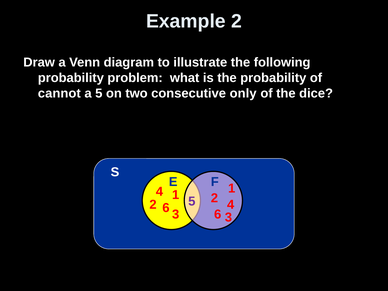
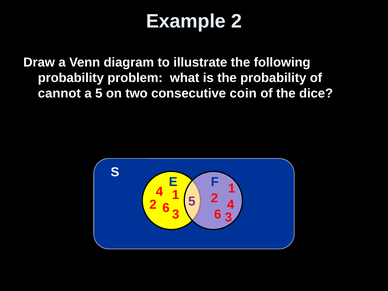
only: only -> coin
